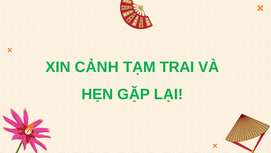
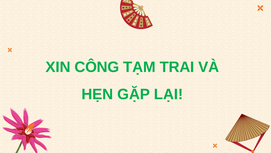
CẢNH: CẢNH -> CÔNG
